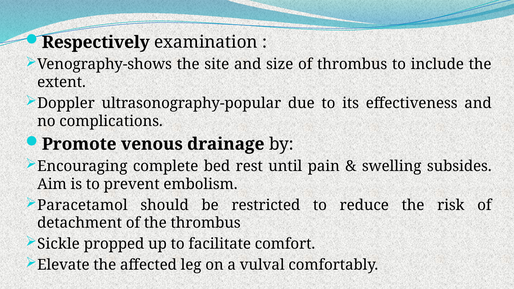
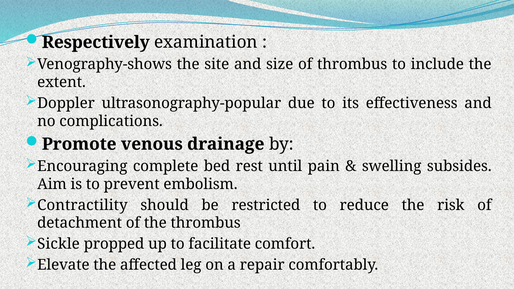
Paracetamol: Paracetamol -> Contractility
vulval: vulval -> repair
